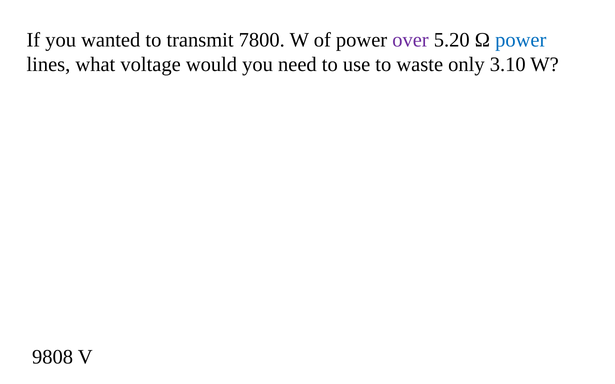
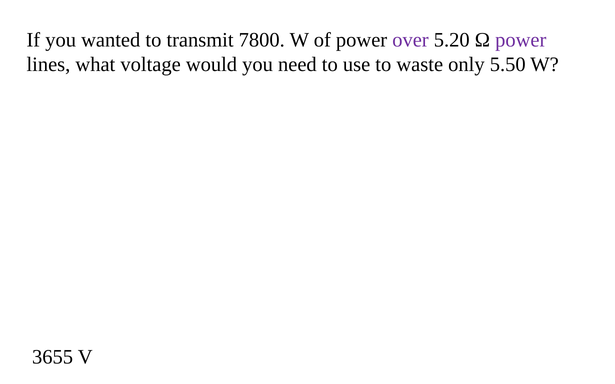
power at (521, 40) colour: blue -> purple
3.10: 3.10 -> 5.50
9808: 9808 -> 3655
